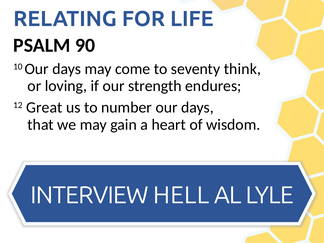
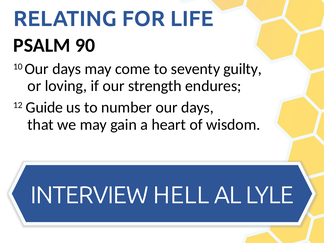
think: think -> guilty
Great: Great -> Guide
